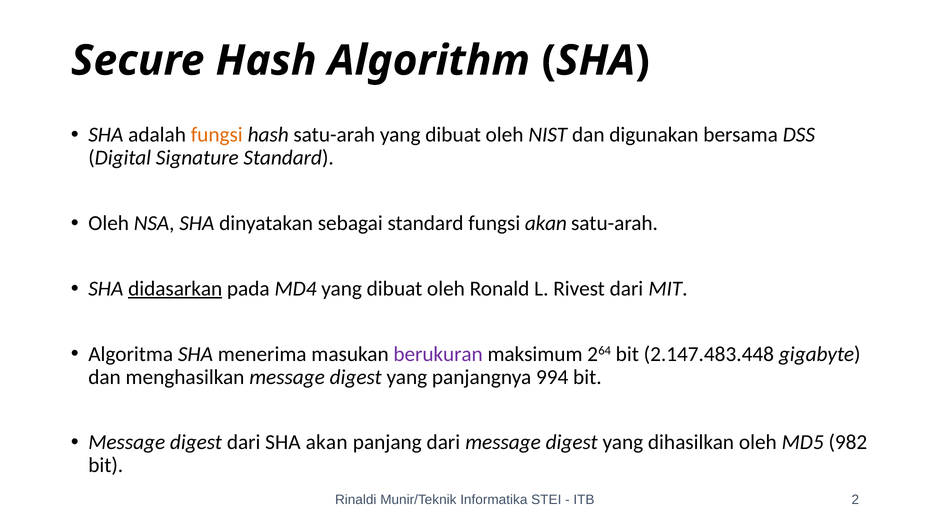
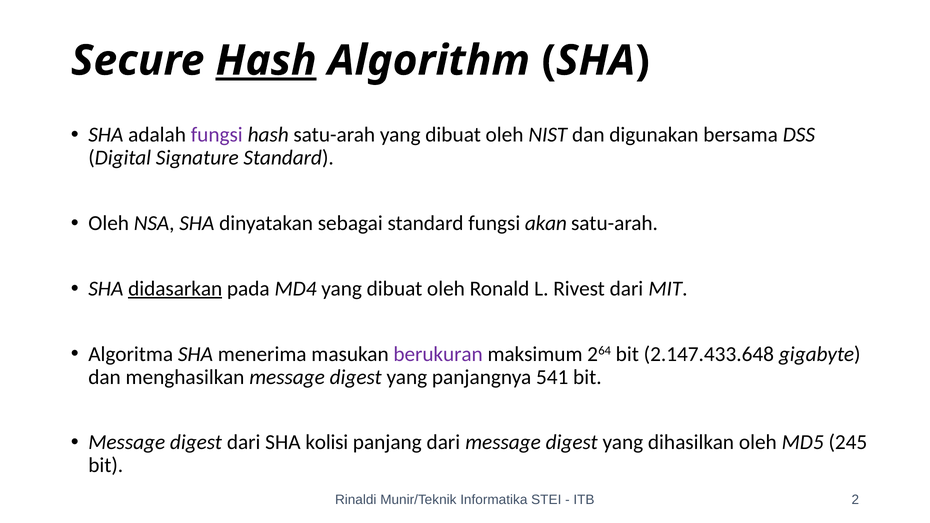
Hash at (266, 61) underline: none -> present
fungsi at (217, 135) colour: orange -> purple
2.147.483.448: 2.147.483.448 -> 2.147.433.648
994: 994 -> 541
SHA akan: akan -> kolisi
982: 982 -> 245
